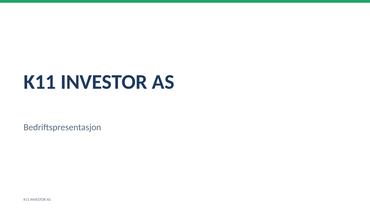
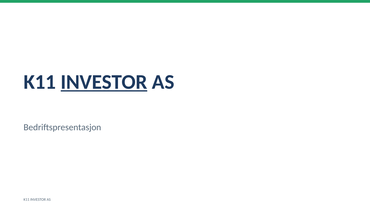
INVESTOR at (104, 82) underline: none -> present
